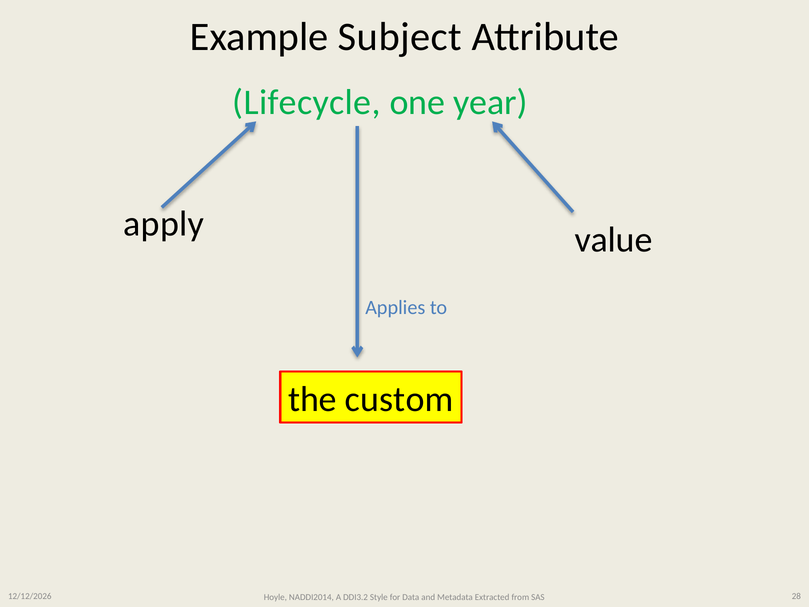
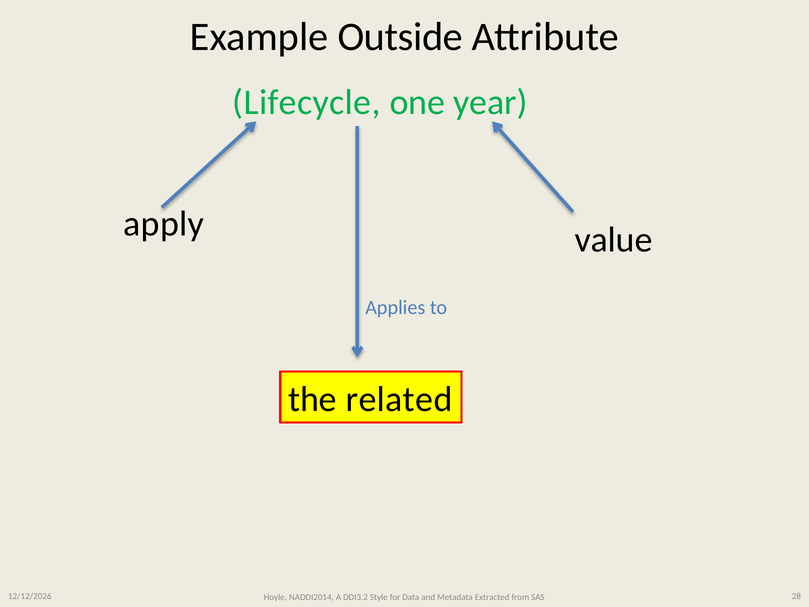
Subject: Subject -> Outside
custom: custom -> related
